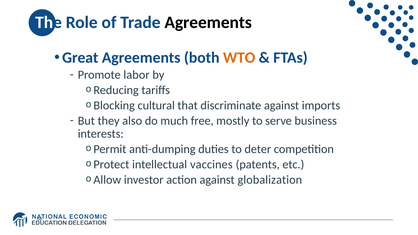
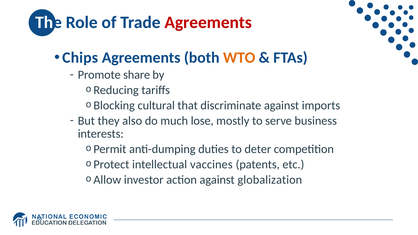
Agreements at (208, 23) colour: black -> red
Great: Great -> Chips
labor: labor -> share
free: free -> lose
